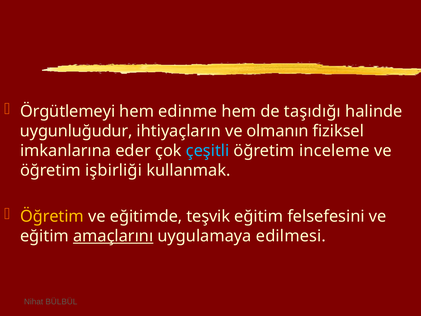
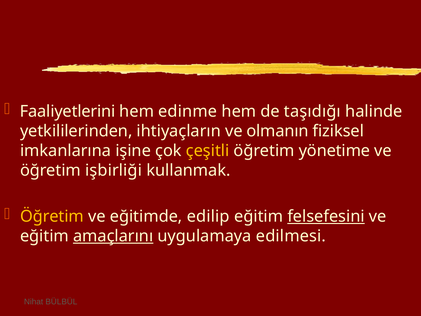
Örgütlemeyi: Örgütlemeyi -> Faaliyetlerini
uygunluğudur: uygunluğudur -> yetkililerinden
eder: eder -> işine
çeşitli colour: light blue -> yellow
inceleme: inceleme -> yönetime
teşvik: teşvik -> edilip
felsefesini underline: none -> present
